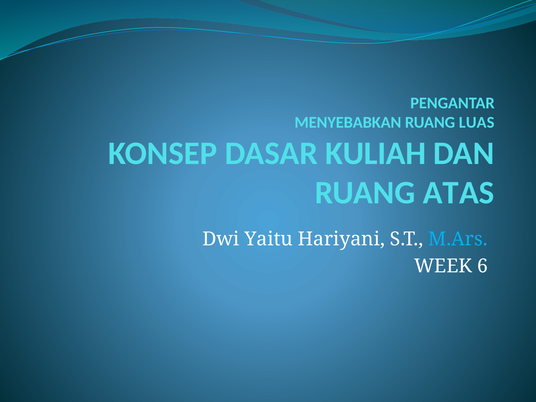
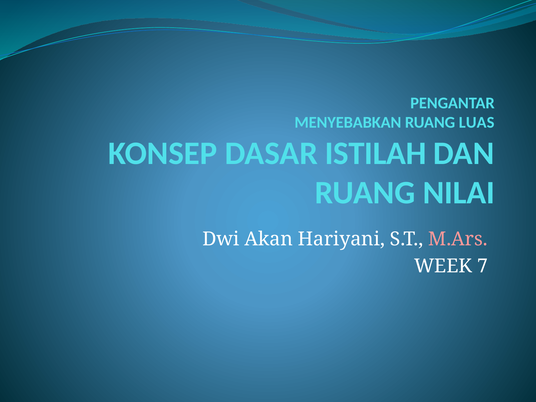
KULIAH: KULIAH -> ISTILAH
ATAS: ATAS -> NILAI
Yaitu: Yaitu -> Akan
M.Ars colour: light blue -> pink
6: 6 -> 7
